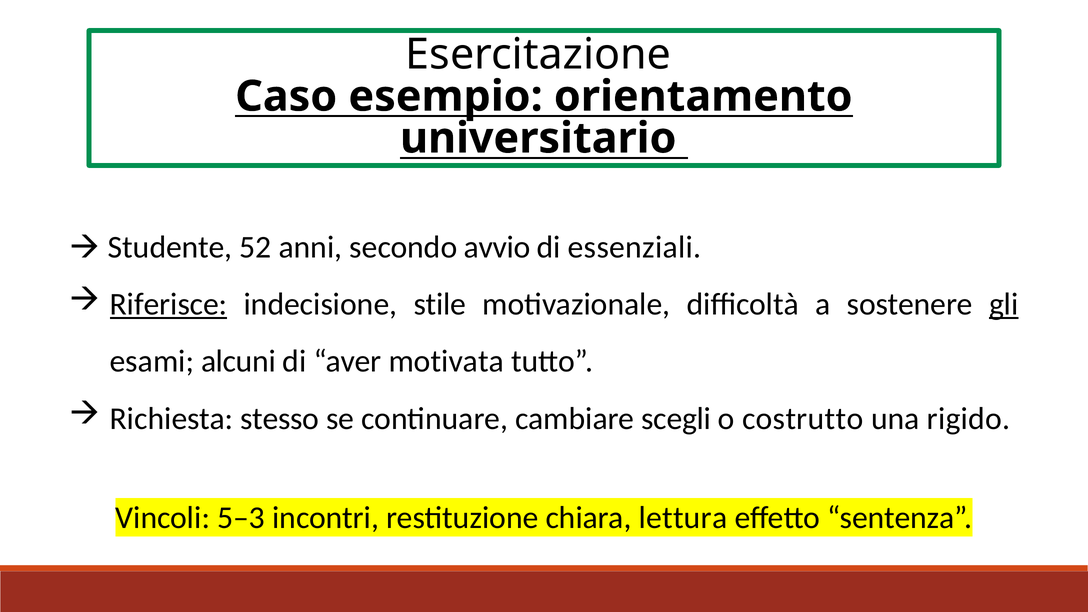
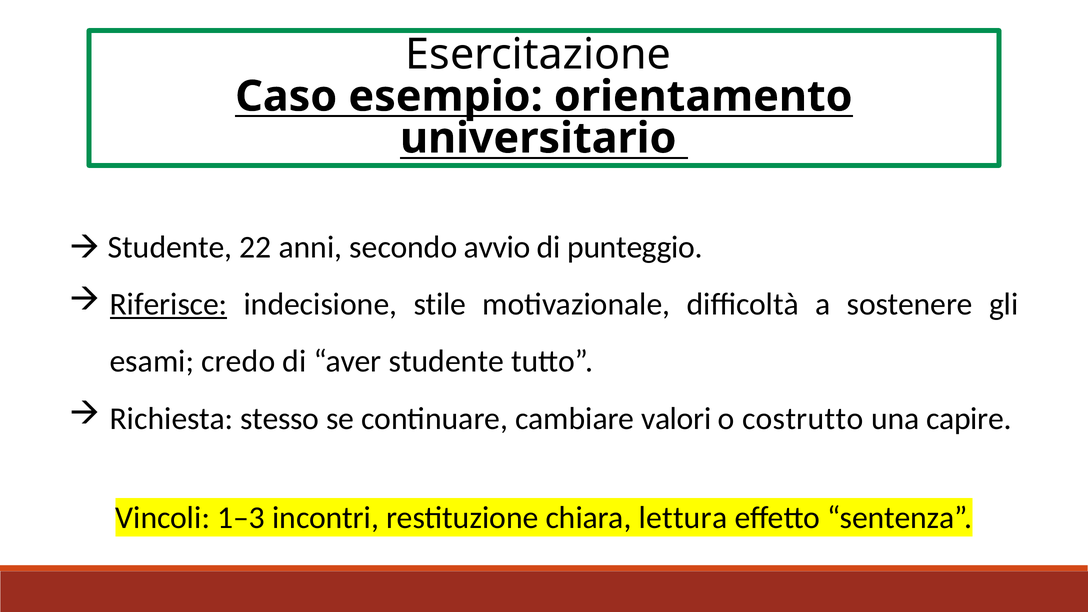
52: 52 -> 22
essenziali: essenziali -> punteggio
gli underline: present -> none
alcuni: alcuni -> credo
aver motivata: motivata -> studente
scegli: scegli -> valori
rigido: rigido -> capire
5–3: 5–3 -> 1–3
